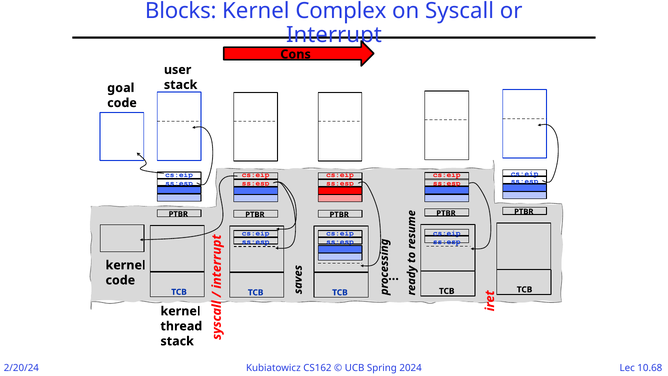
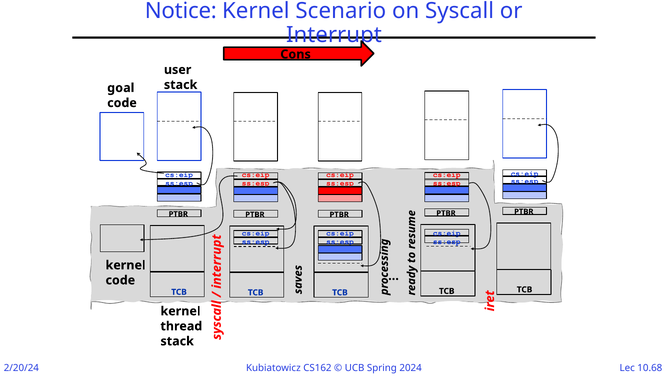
Blocks: Blocks -> Notice
Complex: Complex -> Scenario
